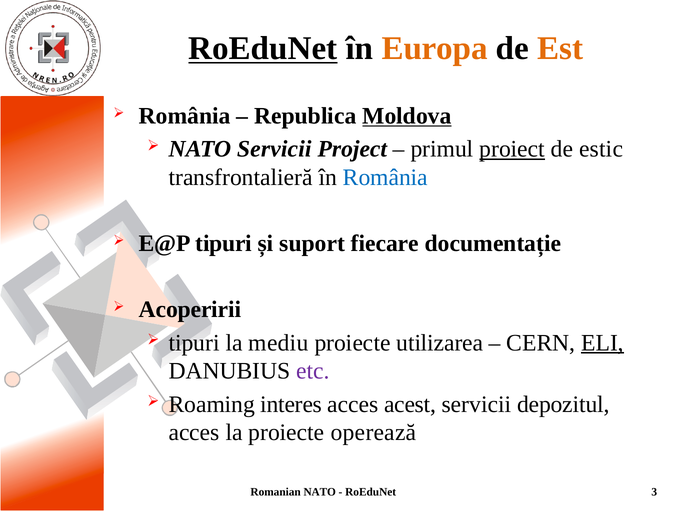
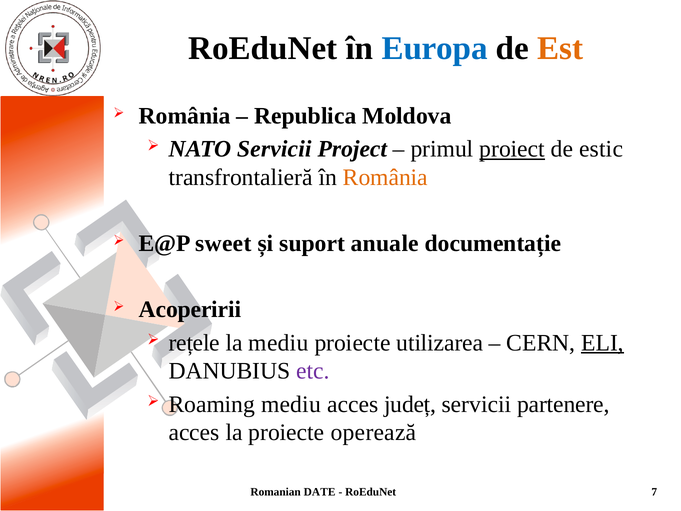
RoEduNet at (263, 48) underline: present -> none
Europa colour: orange -> blue
Moldova underline: present -> none
România at (385, 177) colour: blue -> orange
E@P tipuri: tipuri -> sweet
fiecare: fiecare -> anuale
tipuri at (194, 343): tipuri -> rețele
Roaming interes: interes -> mediu
acest: acest -> județ
depozitul: depozitul -> partenere
Romanian NATO: NATO -> DATE
3: 3 -> 7
